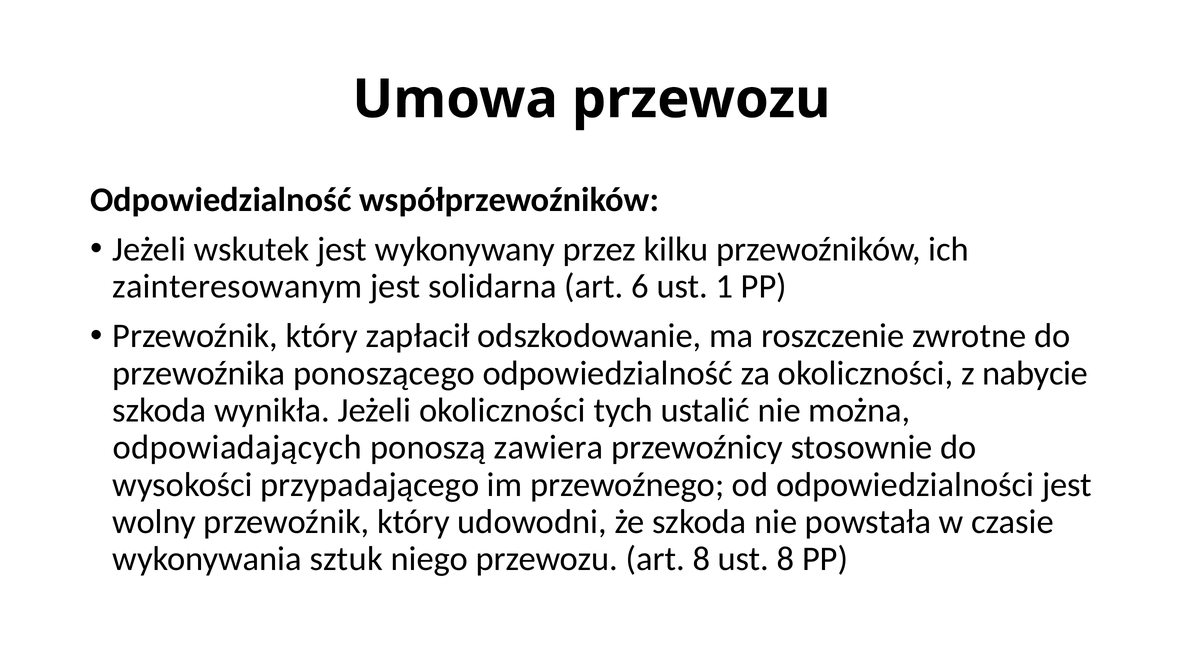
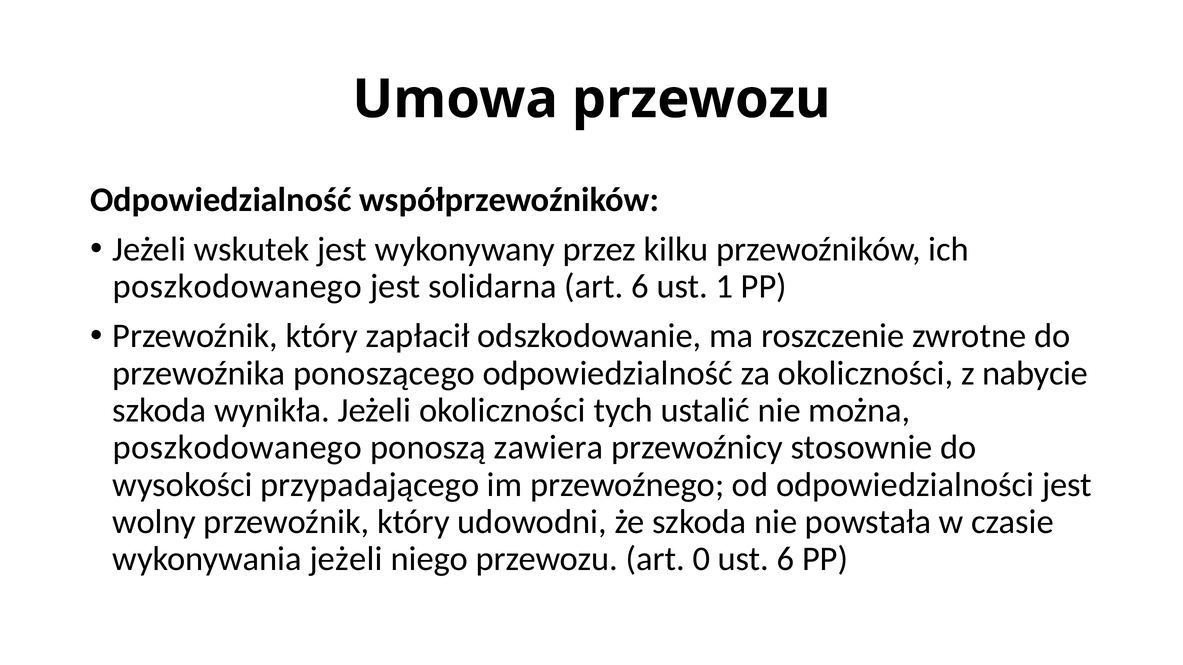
zainteresowanym at (237, 287): zainteresowanym -> poszkodowanego
odpowiadających at (237, 448): odpowiadających -> poszkodowanego
wykonywania sztuk: sztuk -> jeżeli
art 8: 8 -> 0
ust 8: 8 -> 6
